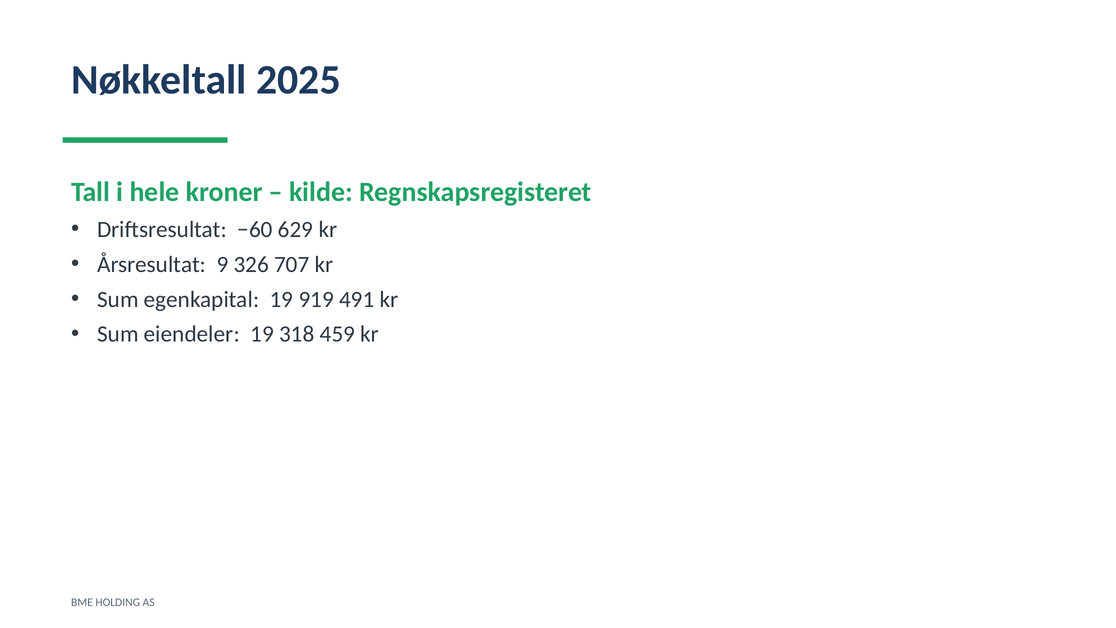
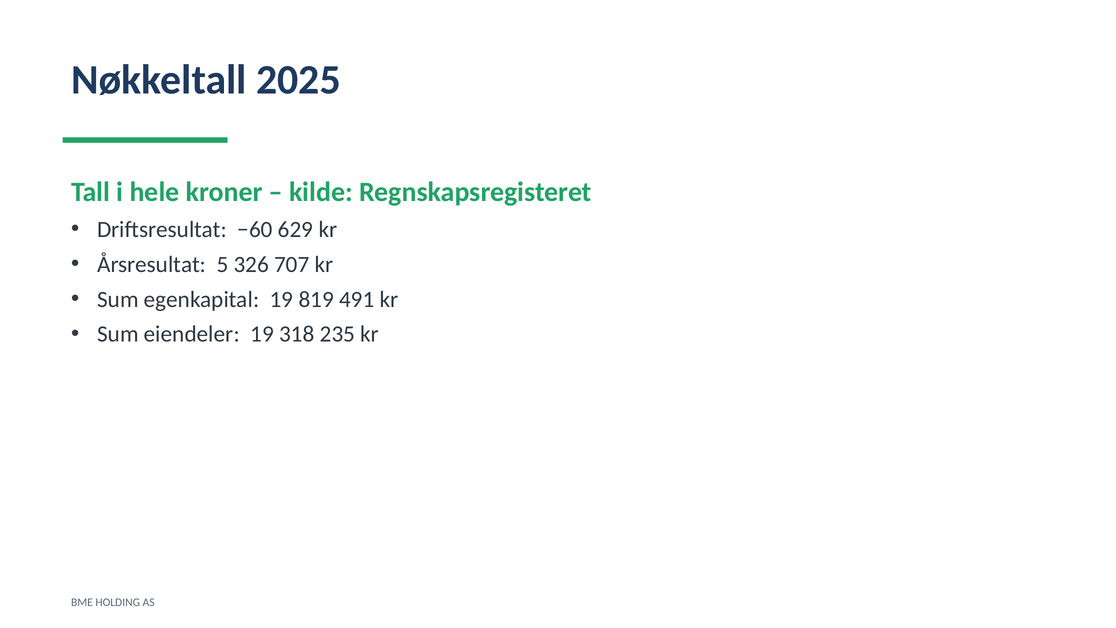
9: 9 -> 5
919: 919 -> 819
459: 459 -> 235
